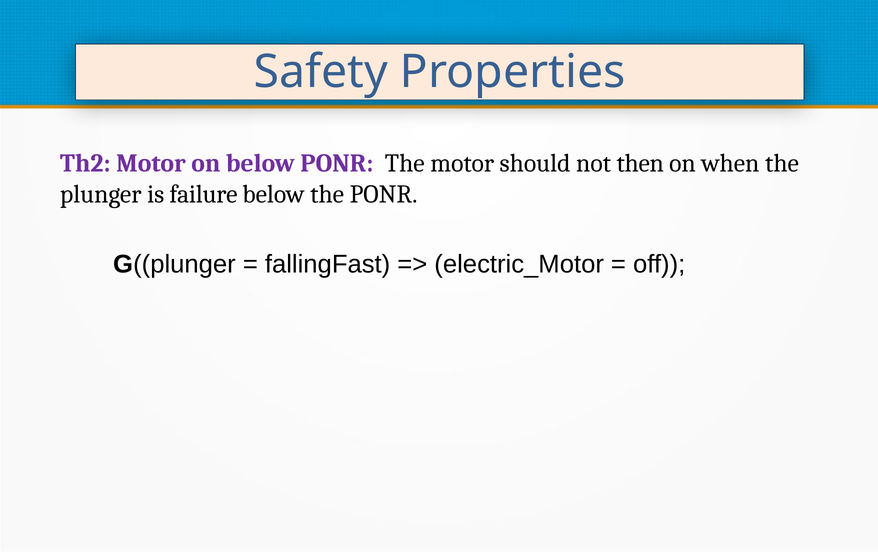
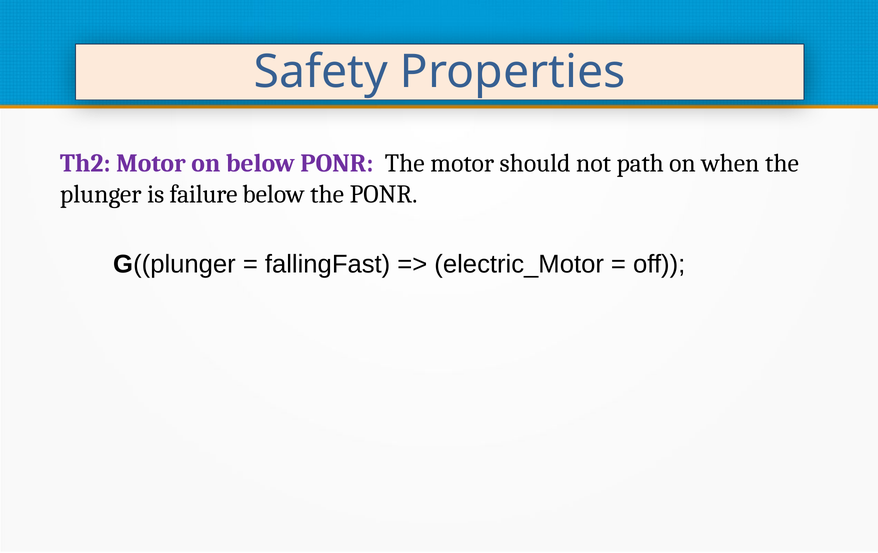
then: then -> path
